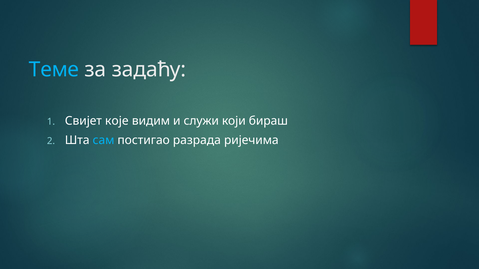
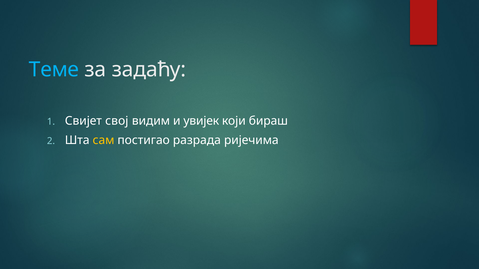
које: које -> свој
служи: служи -> увијек
сам colour: light blue -> yellow
